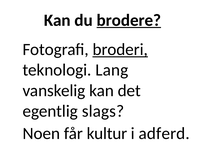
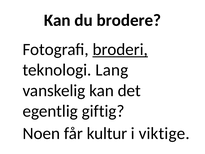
brodere underline: present -> none
slags: slags -> giftig
adferd: adferd -> viktige
